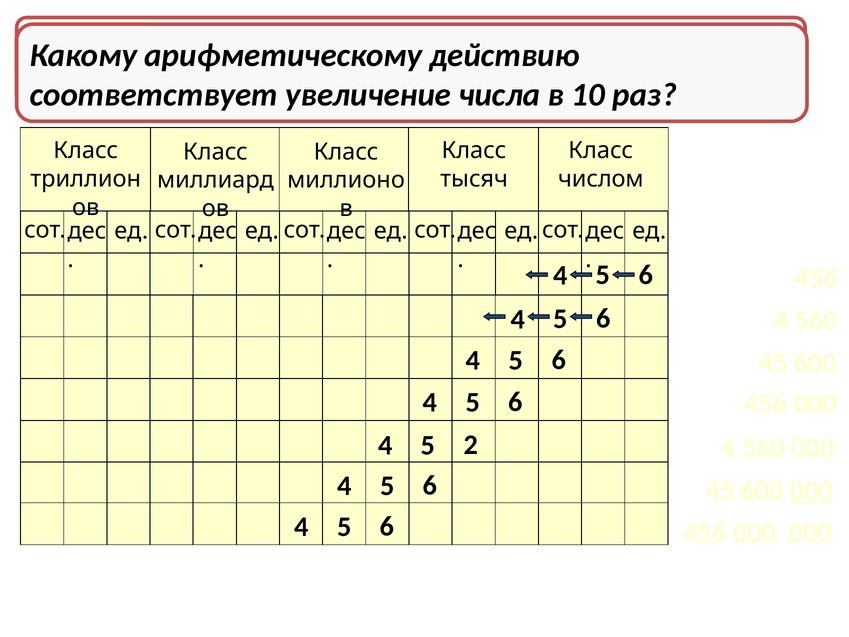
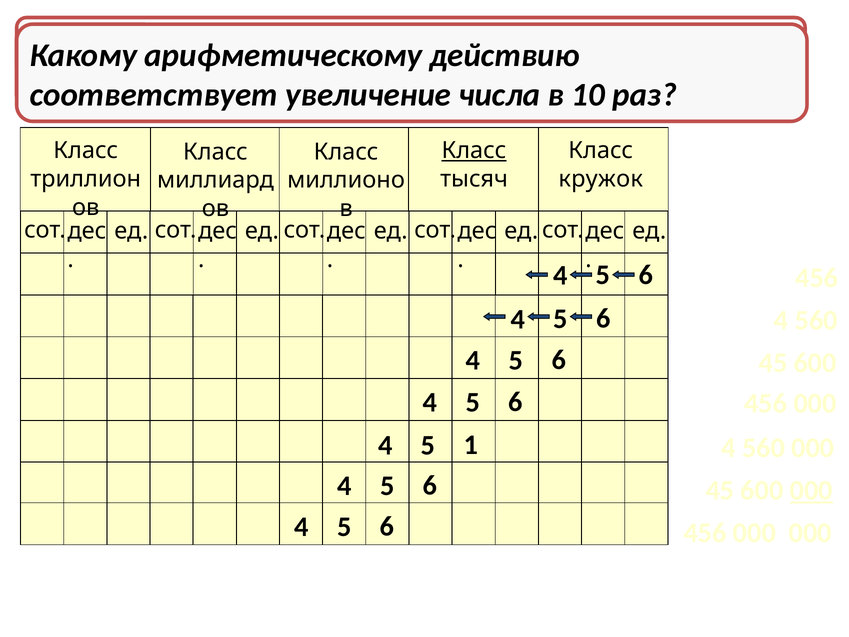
Класс at (474, 151) underline: none -> present
числом: числом -> кружок
2: 2 -> 1
